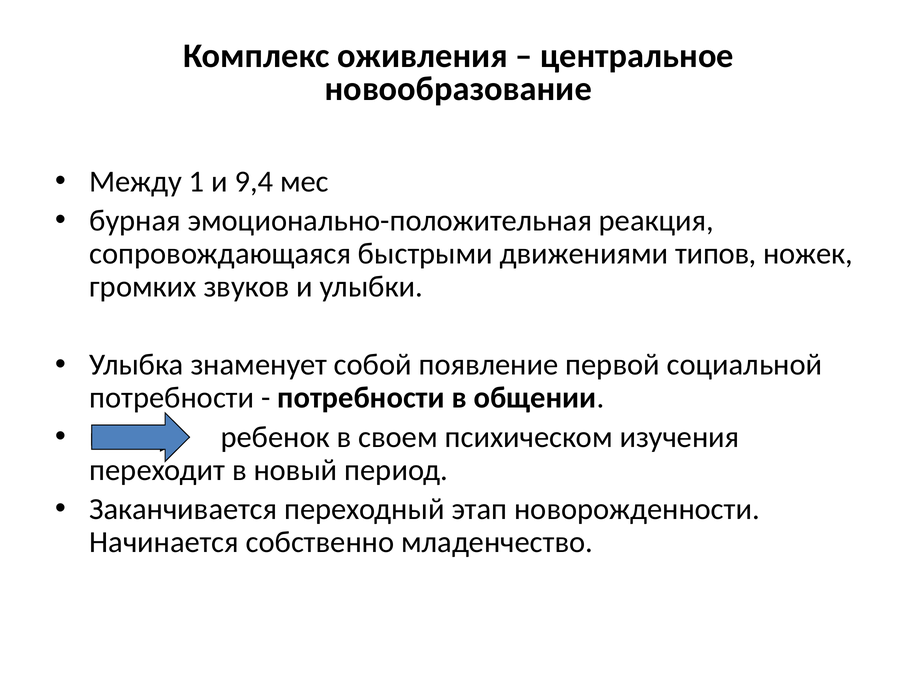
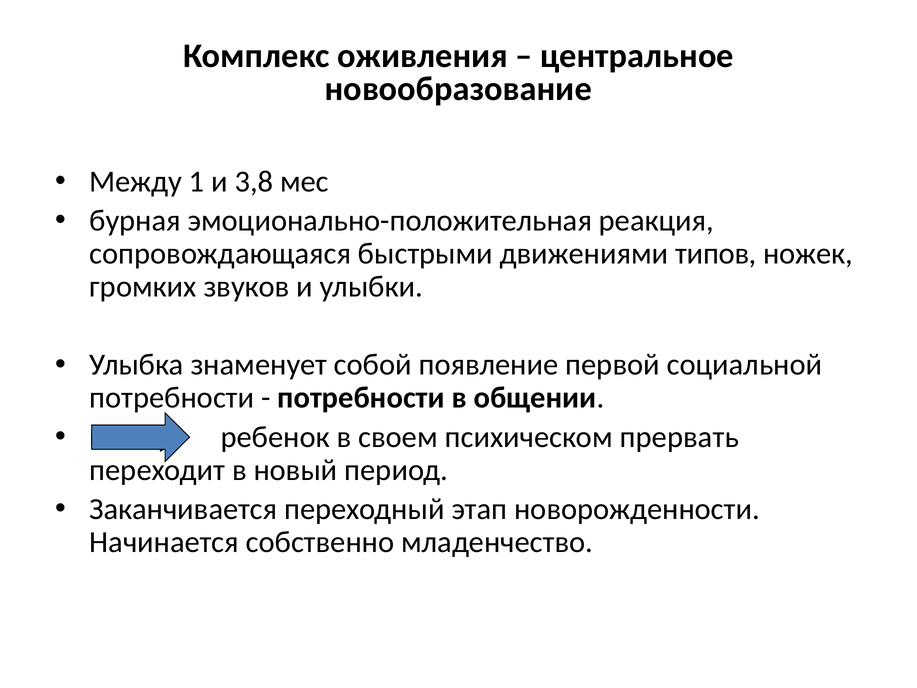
9,4: 9,4 -> 3,8
изучения: изучения -> прервать
